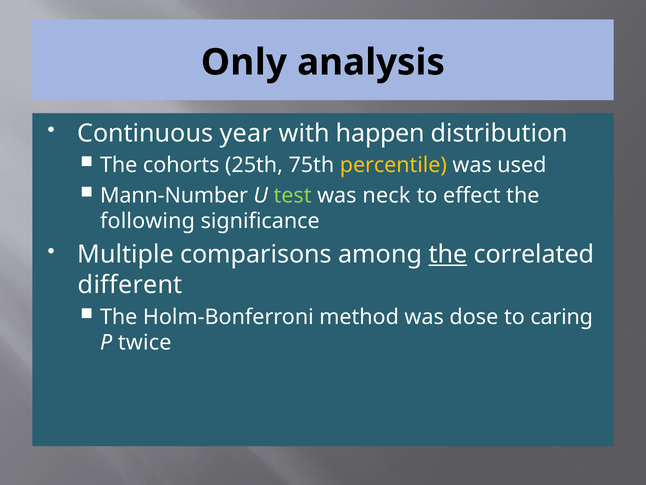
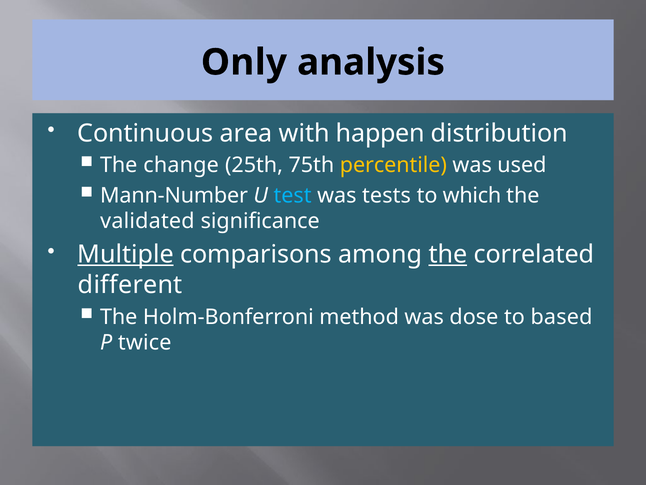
year: year -> area
cohorts: cohorts -> change
test colour: light green -> light blue
neck: neck -> tests
effect: effect -> which
following: following -> validated
Multiple underline: none -> present
caring: caring -> based
